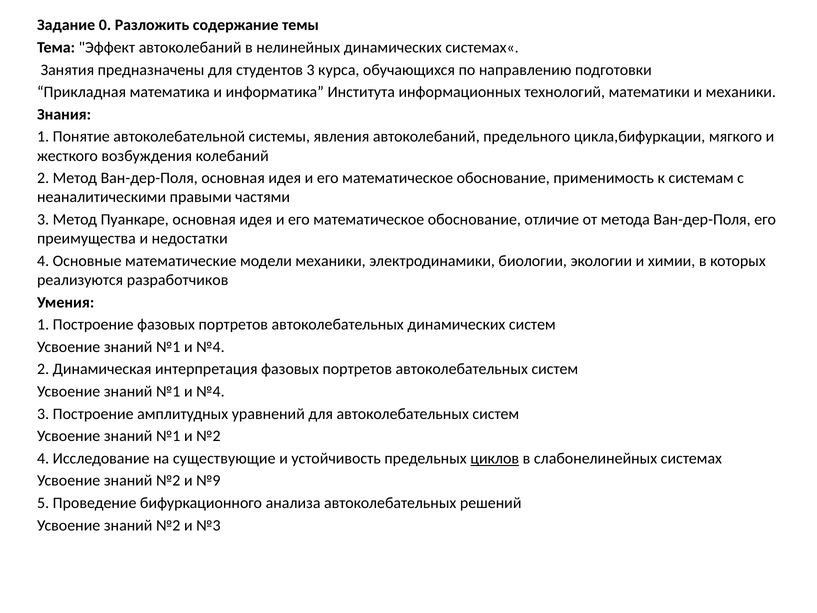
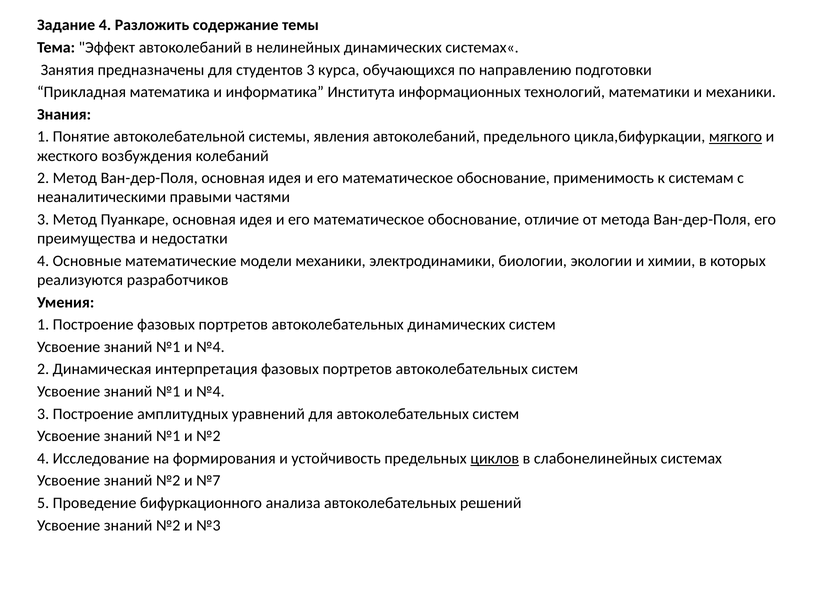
Задание 0: 0 -> 4
мягкого underline: none -> present
существующие: существующие -> формирования
№9: №9 -> №7
